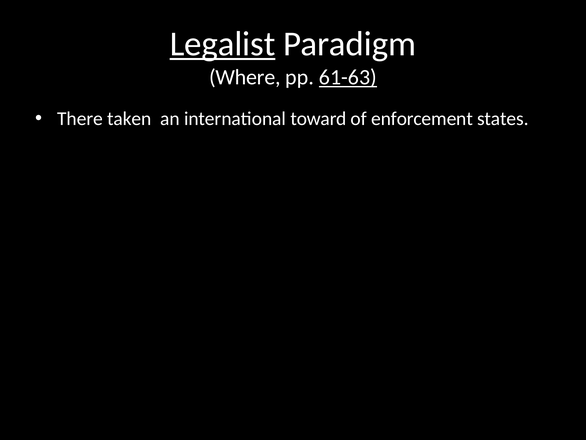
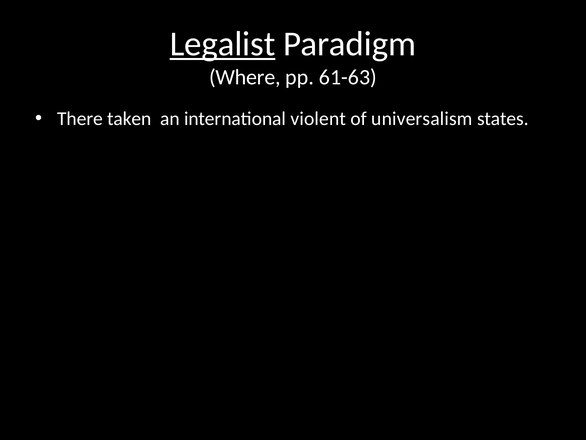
61-63 underline: present -> none
toward: toward -> violent
enforcement: enforcement -> universalism
